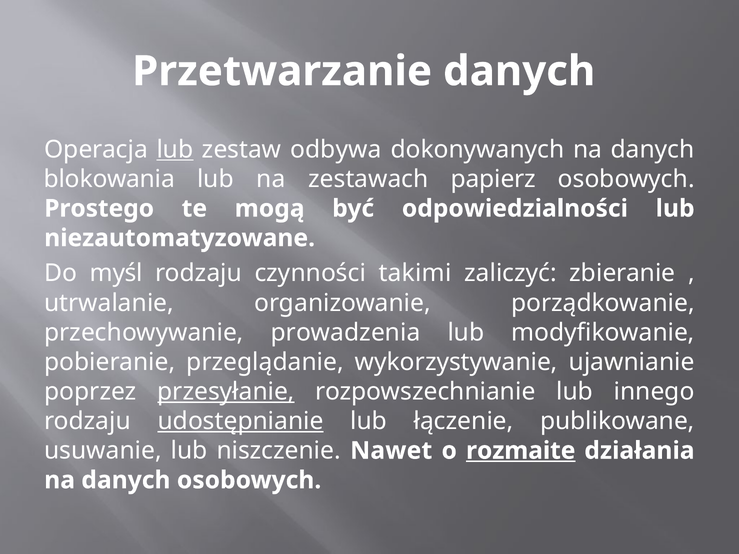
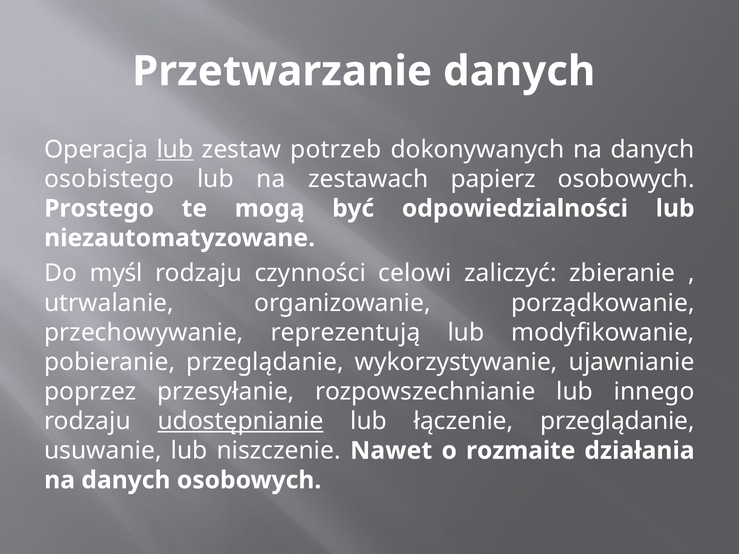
odbywa: odbywa -> potrzeb
blokowania: blokowania -> osobistego
takimi: takimi -> celowi
prowadzenia: prowadzenia -> reprezentują
przesyłanie underline: present -> none
łączenie publikowane: publikowane -> przeglądanie
rozmaite underline: present -> none
